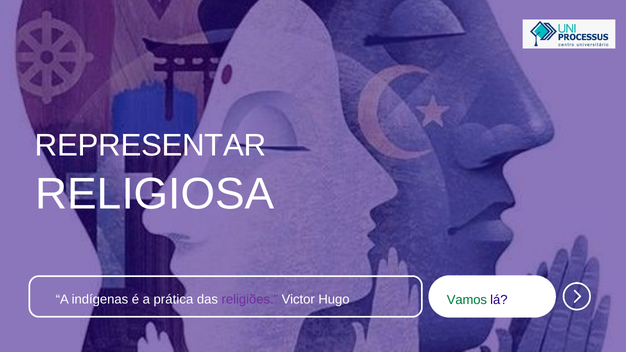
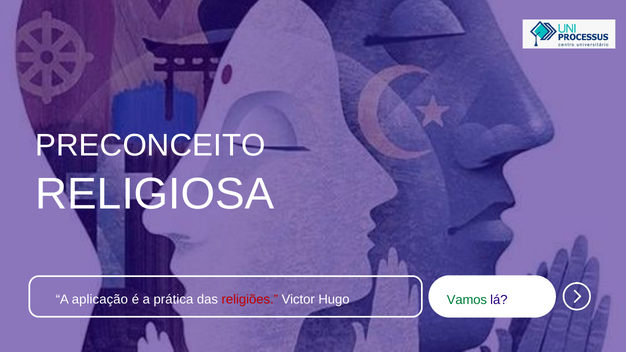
REPRESENTAR: REPRESENTAR -> PRECONCEITO
indígenas: indígenas -> aplicação
religiões colour: purple -> red
